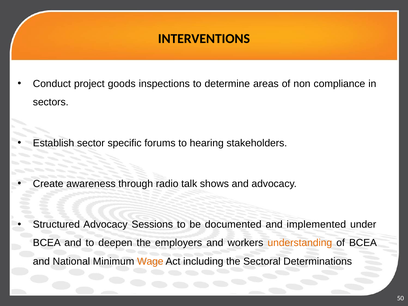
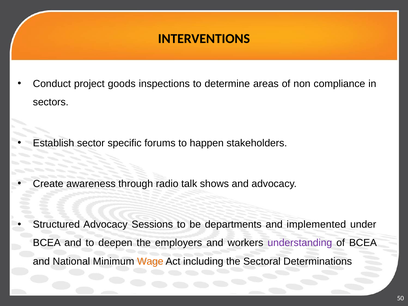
hearing: hearing -> happen
documented: documented -> departments
understanding colour: orange -> purple
